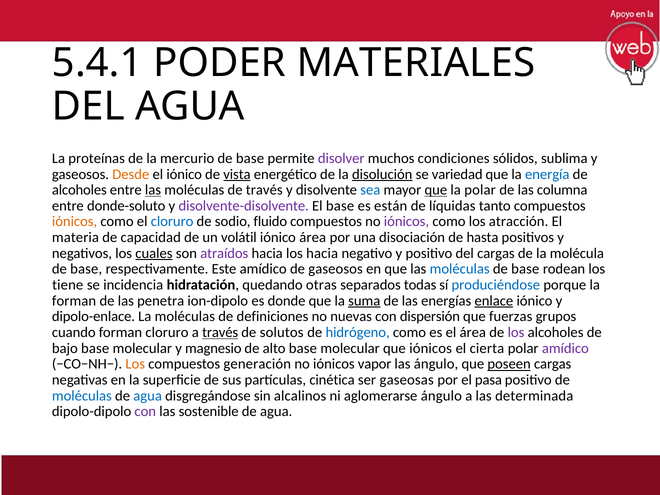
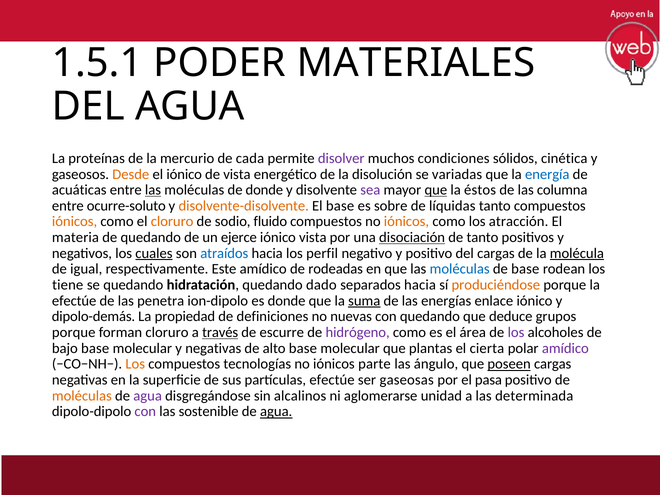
5.4.1: 5.4.1 -> 1.5.1
base at (250, 158): base -> cada
sublima: sublima -> cinética
vista at (237, 174) underline: present -> none
disolución underline: present -> none
variedad: variedad -> variadas
alcoholes at (79, 190): alcoholes -> acuáticas
de través: través -> donde
sea colour: blue -> purple
la polar: polar -> éstos
donde-soluto: donde-soluto -> ocurre-soluto
disolvente-disolvente colour: purple -> orange
están: están -> sobre
cloruro at (172, 222) colour: blue -> orange
iónicos at (406, 222) colour: purple -> orange
de capacidad: capacidad -> quedando
volátil: volátil -> ejerce
iónico área: área -> vista
disociación underline: none -> present
de hasta: hasta -> tanto
atraídos colour: purple -> blue
los hacia: hacia -> perfil
molécula underline: none -> present
base at (86, 269): base -> igual
de gaseosos: gaseosos -> rodeadas
se incidencia: incidencia -> quedando
otras: otras -> dado
separados todas: todas -> hacia
produciéndose colour: blue -> orange
forman at (74, 301): forman -> efectúe
enlace underline: present -> none
dipolo-enlace: dipolo-enlace -> dipolo-demás
La moléculas: moléculas -> propiedad
con dispersión: dispersión -> quedando
fuerzas: fuerzas -> deduce
cuando at (74, 332): cuando -> porque
solutos: solutos -> escurre
hidrógeno colour: blue -> purple
y magnesio: magnesio -> negativas
que iónicos: iónicos -> plantas
generación: generación -> tecnologías
vapor: vapor -> parte
partículas cinética: cinética -> efectúe
moléculas at (82, 396) colour: blue -> orange
agua at (148, 396) colour: blue -> purple
aglomerarse ángulo: ángulo -> unidad
agua at (276, 412) underline: none -> present
